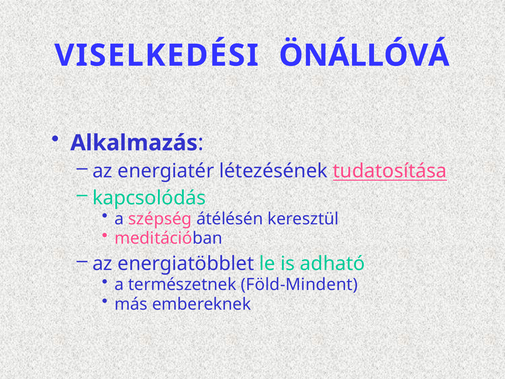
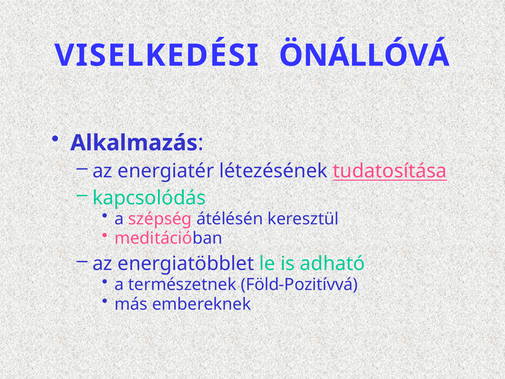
Föld-Mindent: Föld-Mindent -> Föld-Pozitívvá
